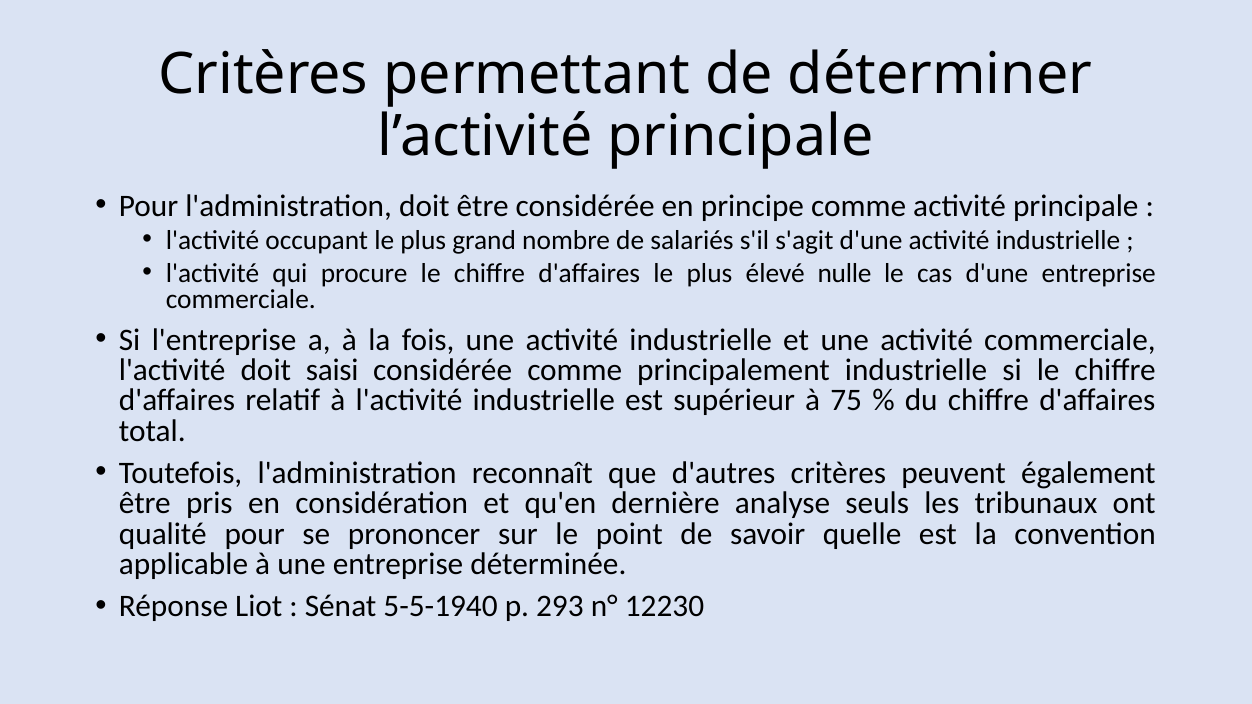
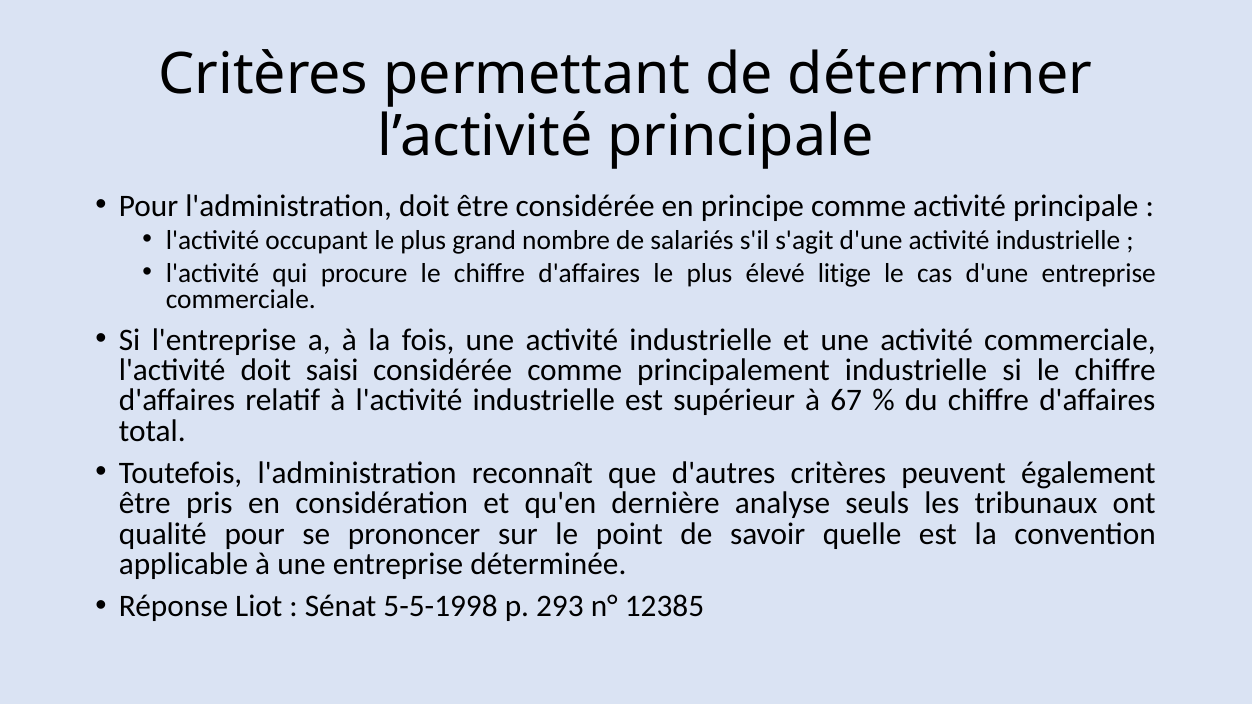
nulle: nulle -> litige
75: 75 -> 67
5-5-1940: 5-5-1940 -> 5-5-1998
12230: 12230 -> 12385
